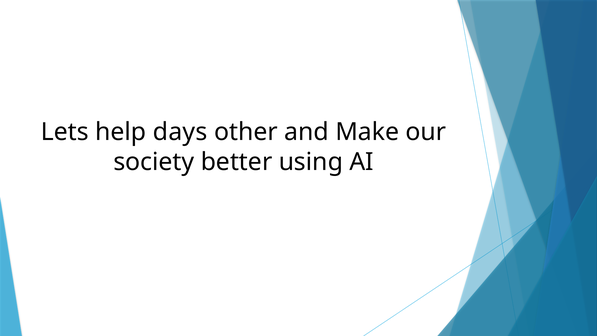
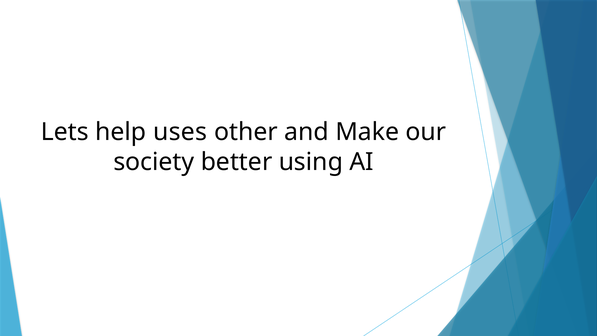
days: days -> uses
